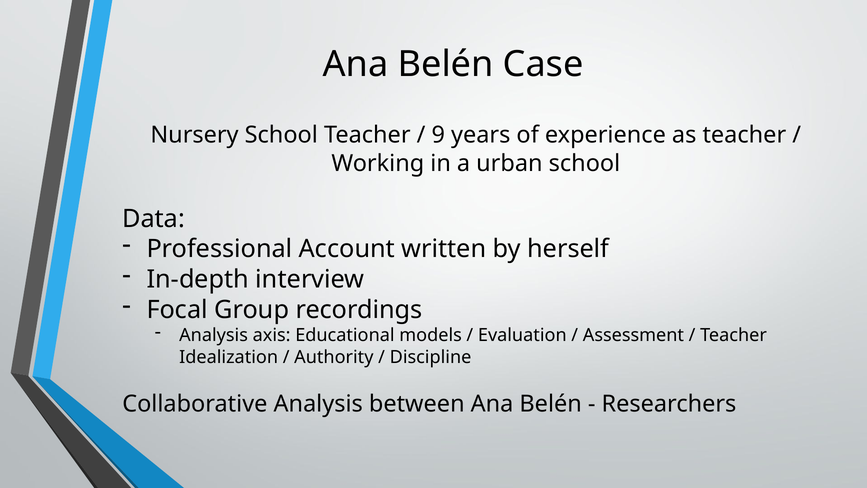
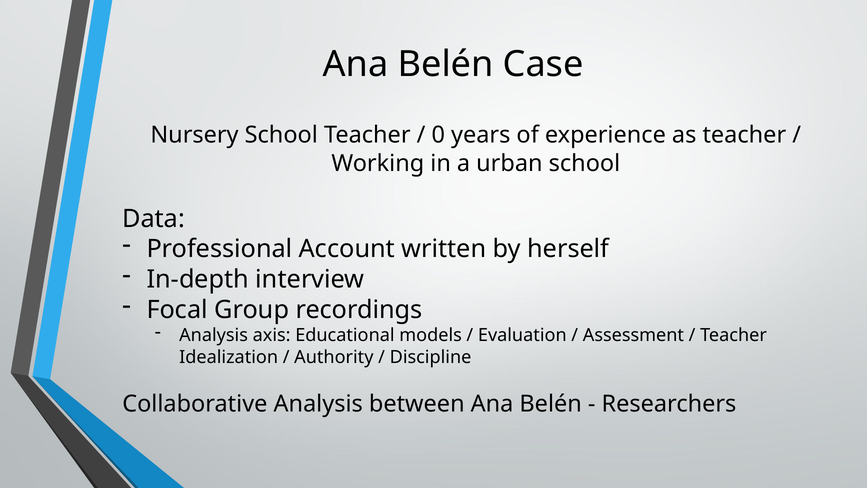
9: 9 -> 0
